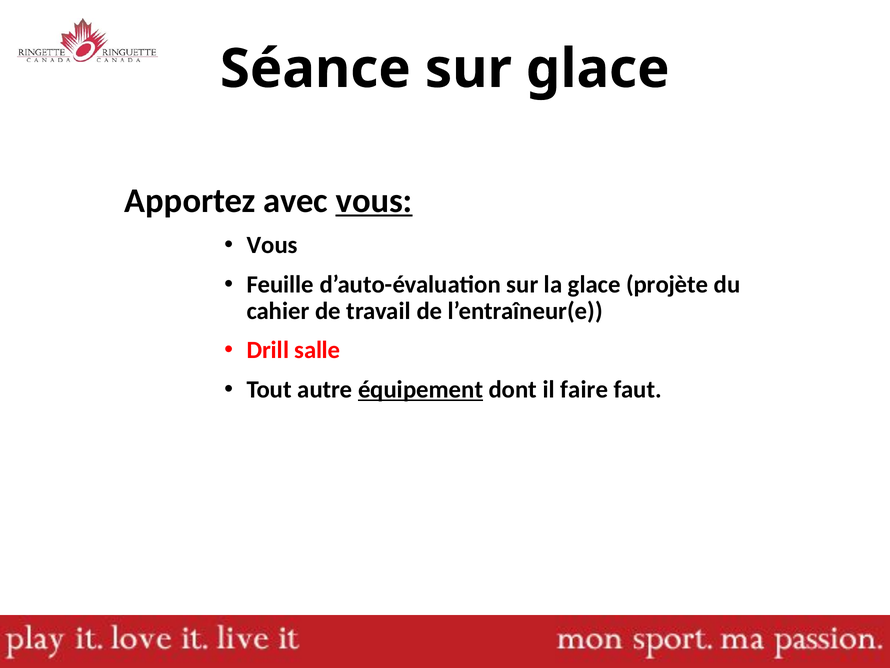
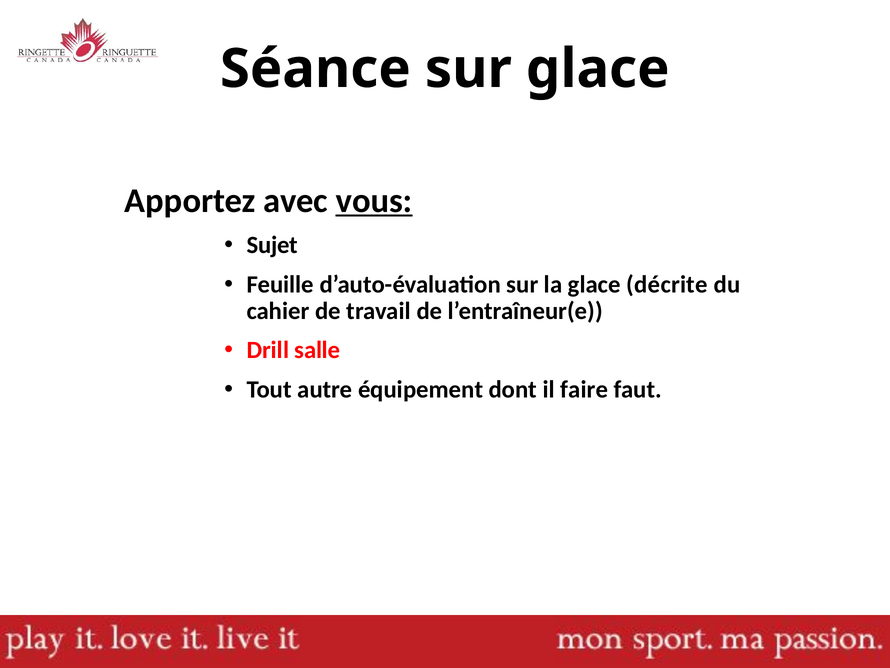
Vous at (272, 245): Vous -> Sujet
projète: projète -> décrite
équipement underline: present -> none
